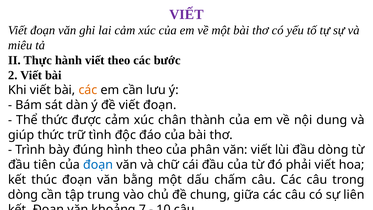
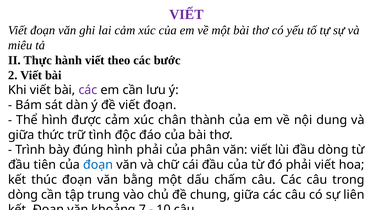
các at (88, 90) colour: orange -> purple
Thể thức: thức -> hình
giúp at (21, 135): giúp -> giữa
hình theo: theo -> phải
